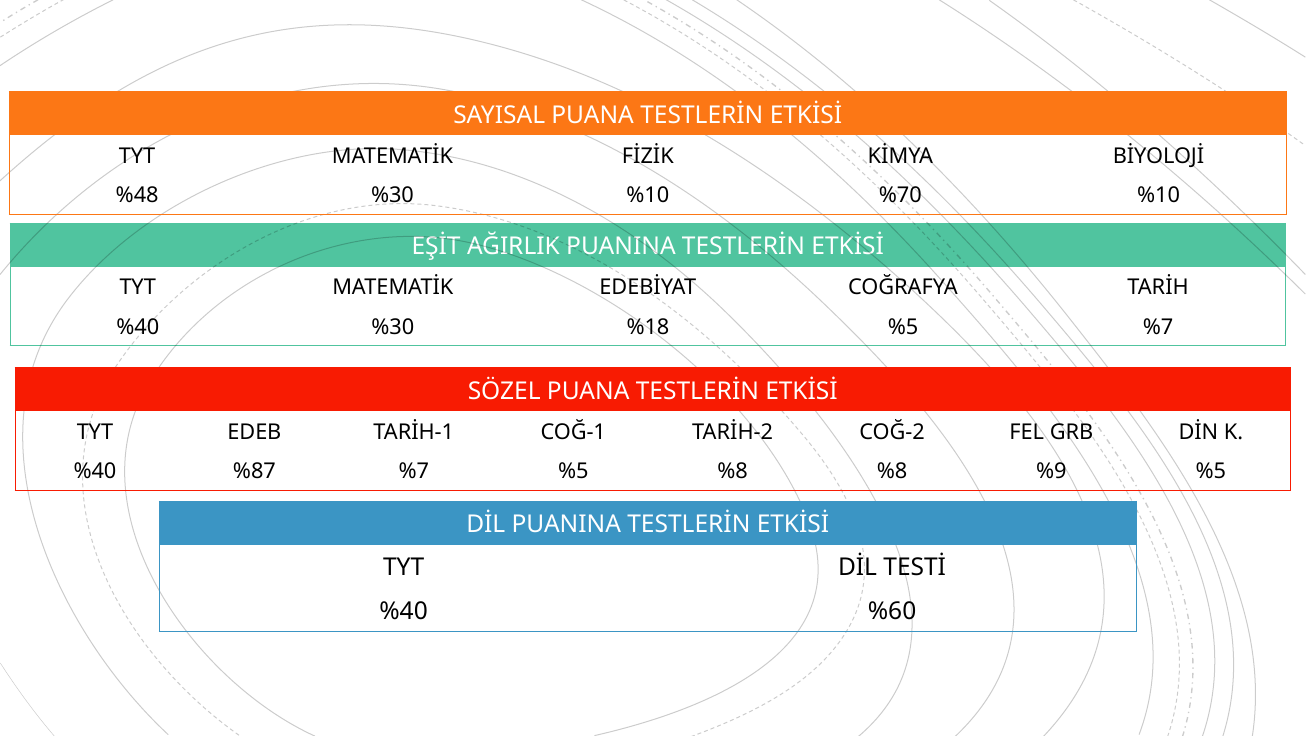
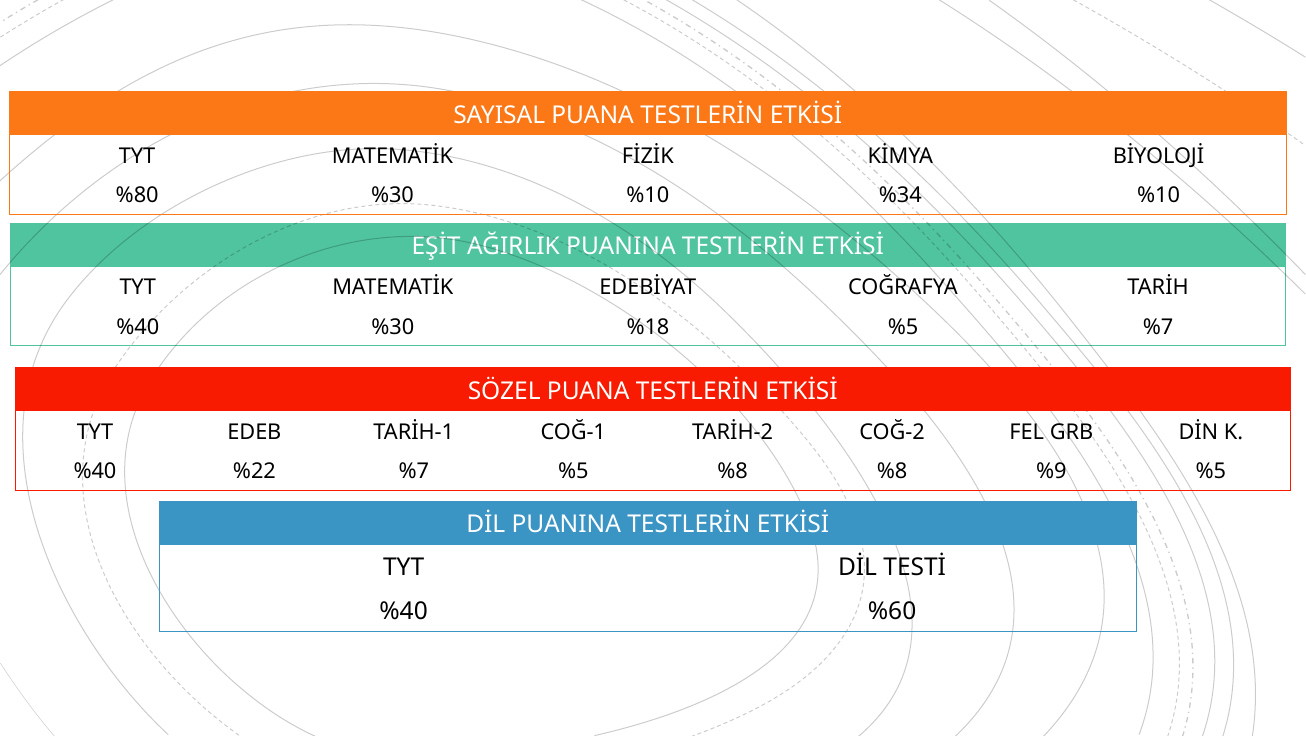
%48: %48 -> %80
%70: %70 -> %34
%87: %87 -> %22
